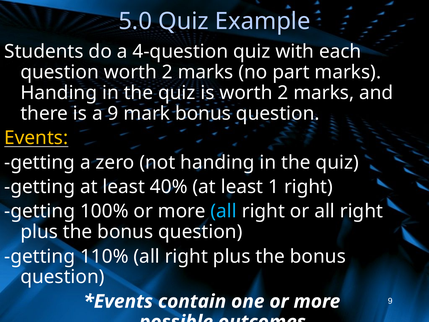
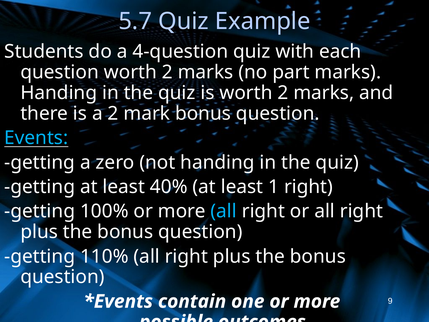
5.0: 5.0 -> 5.7
a 9: 9 -> 2
Events colour: yellow -> light blue
